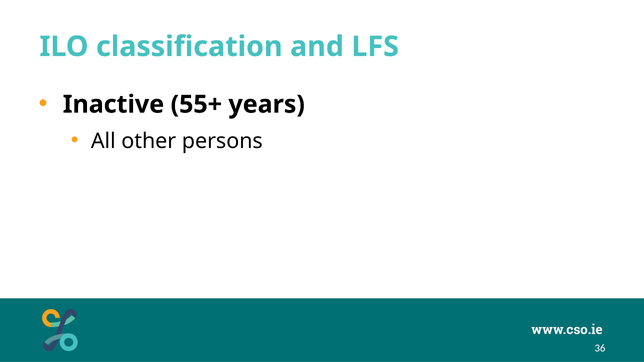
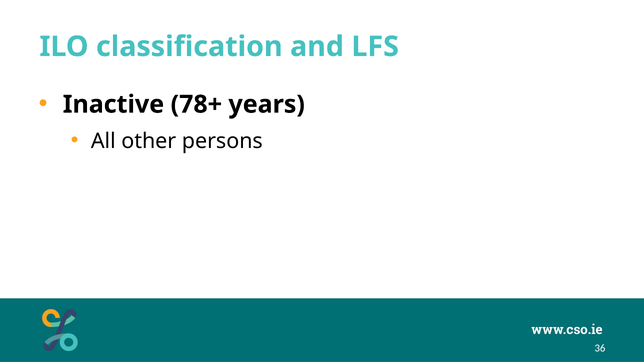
55+: 55+ -> 78+
